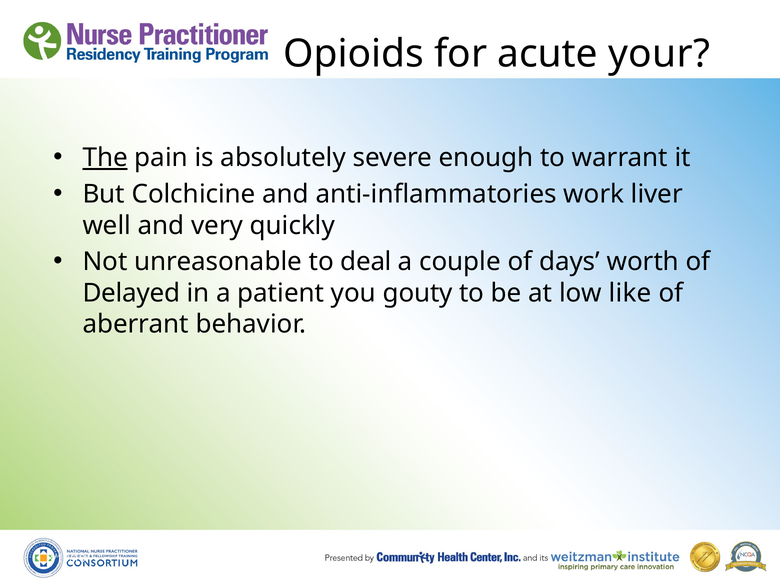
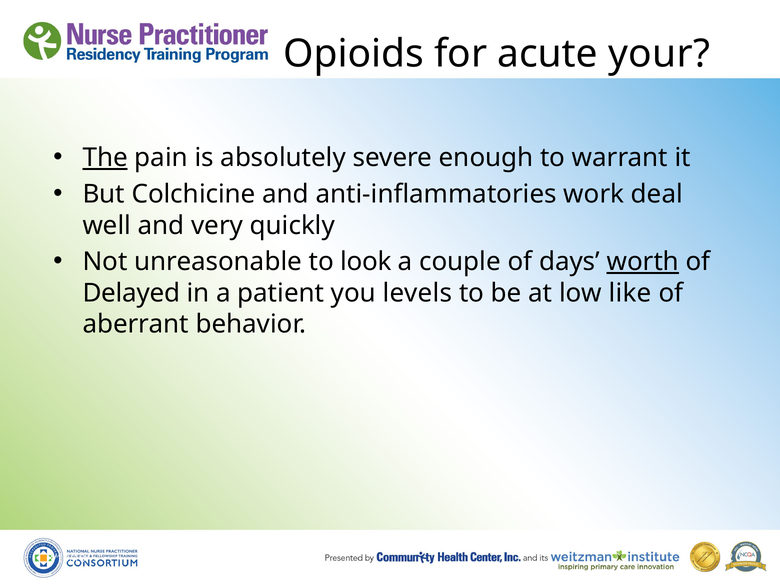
liver: liver -> deal
deal: deal -> look
worth underline: none -> present
gouty: gouty -> levels
